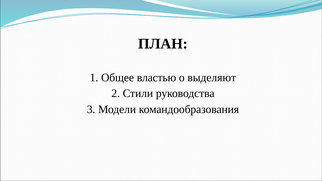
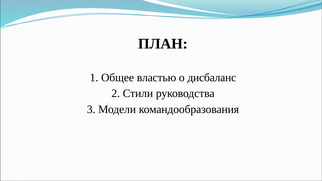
выделяют: выделяют -> дисбаланс
